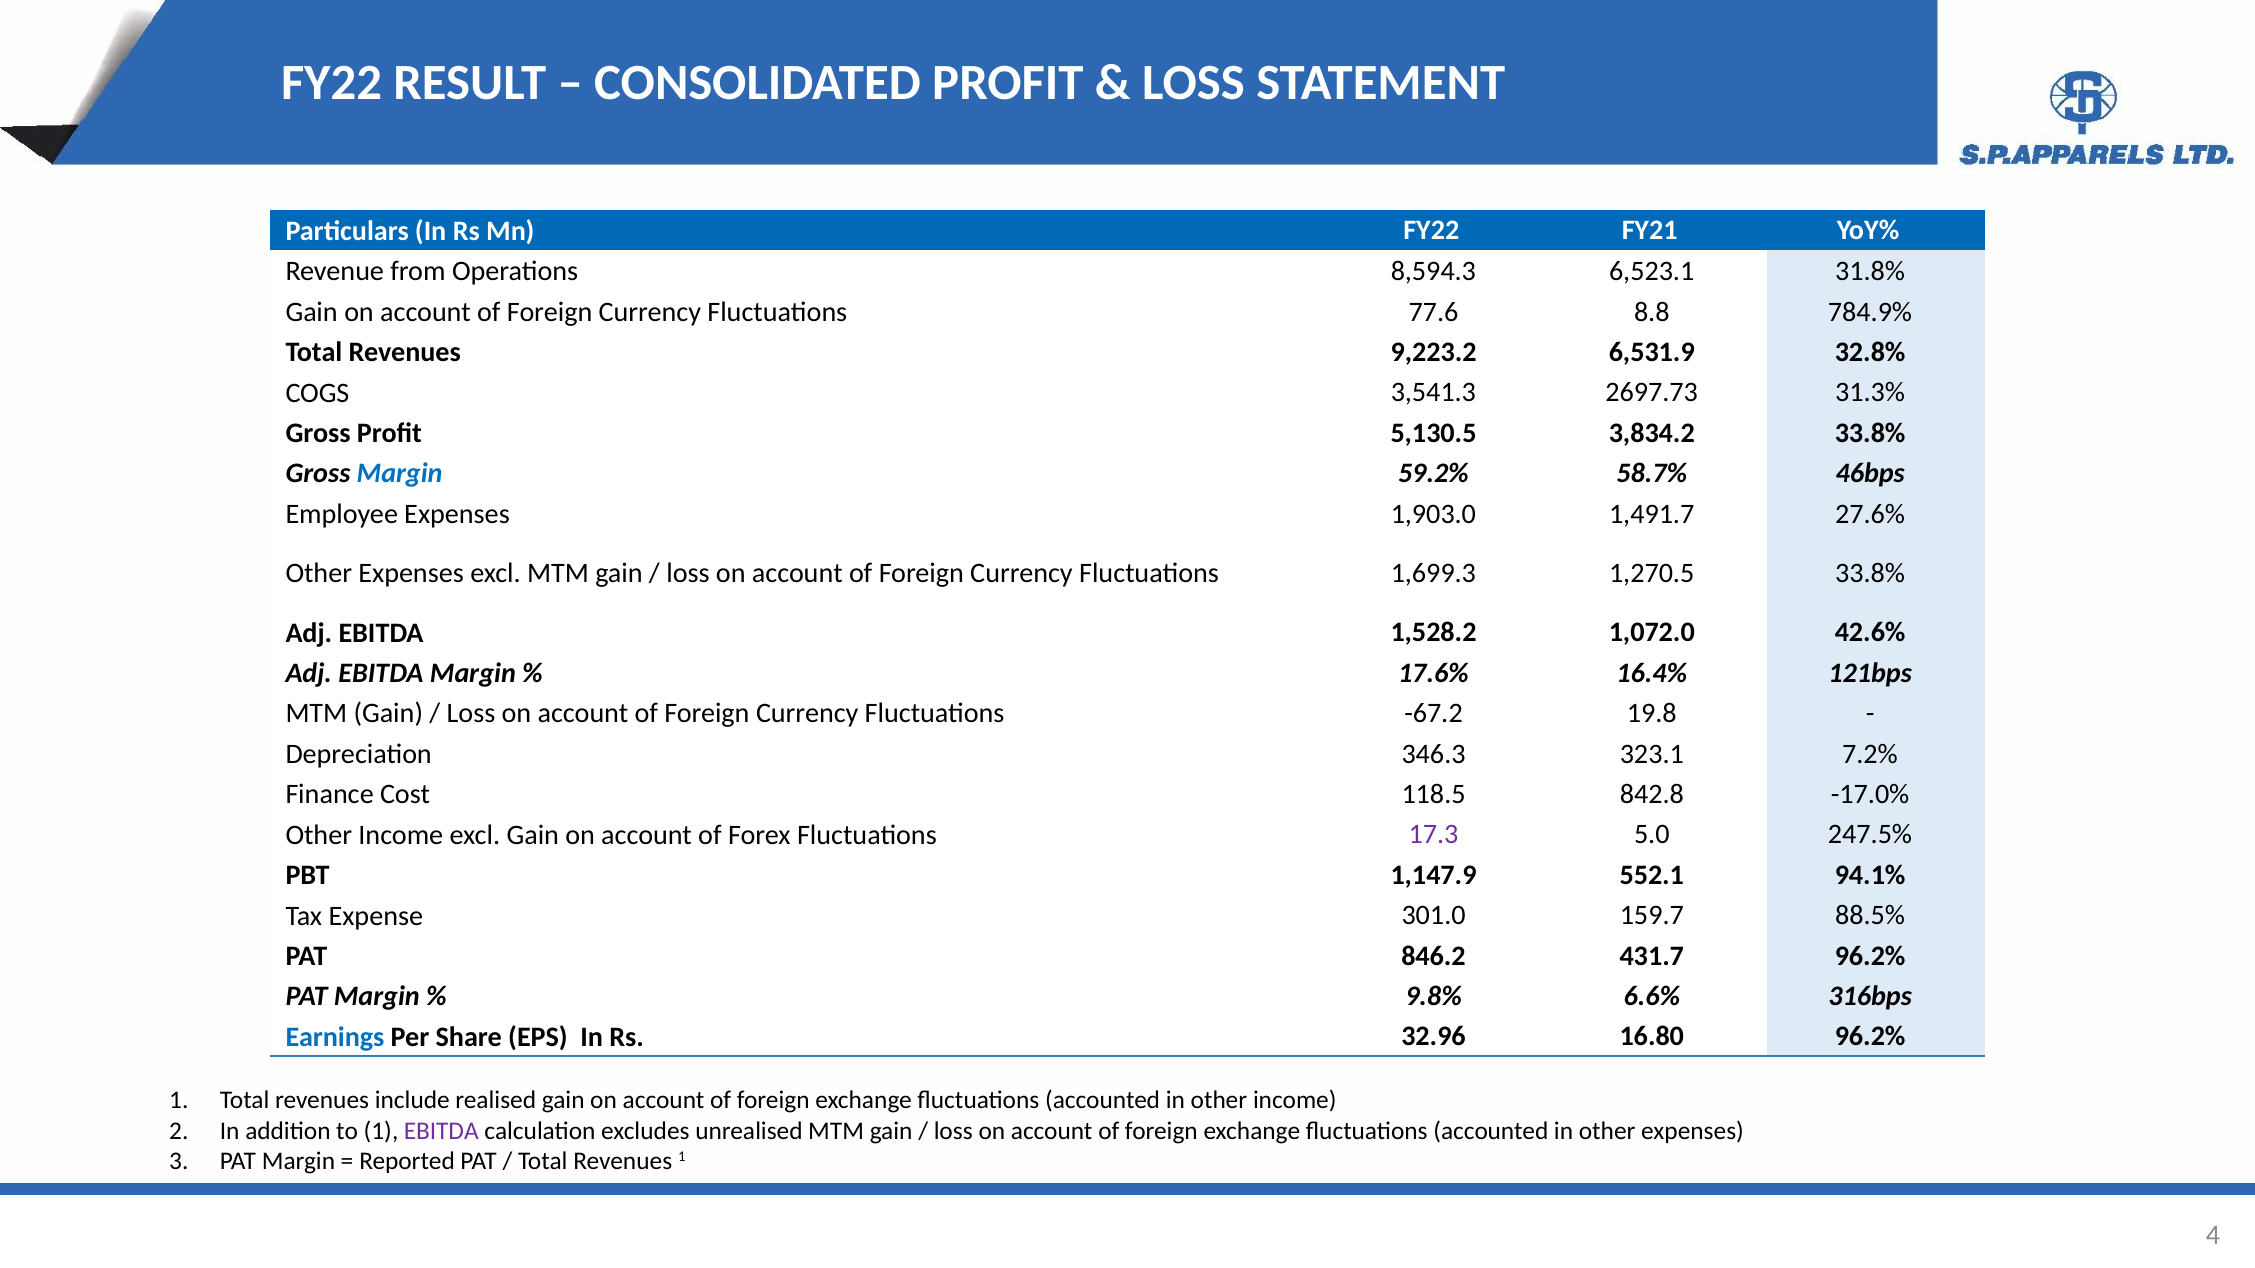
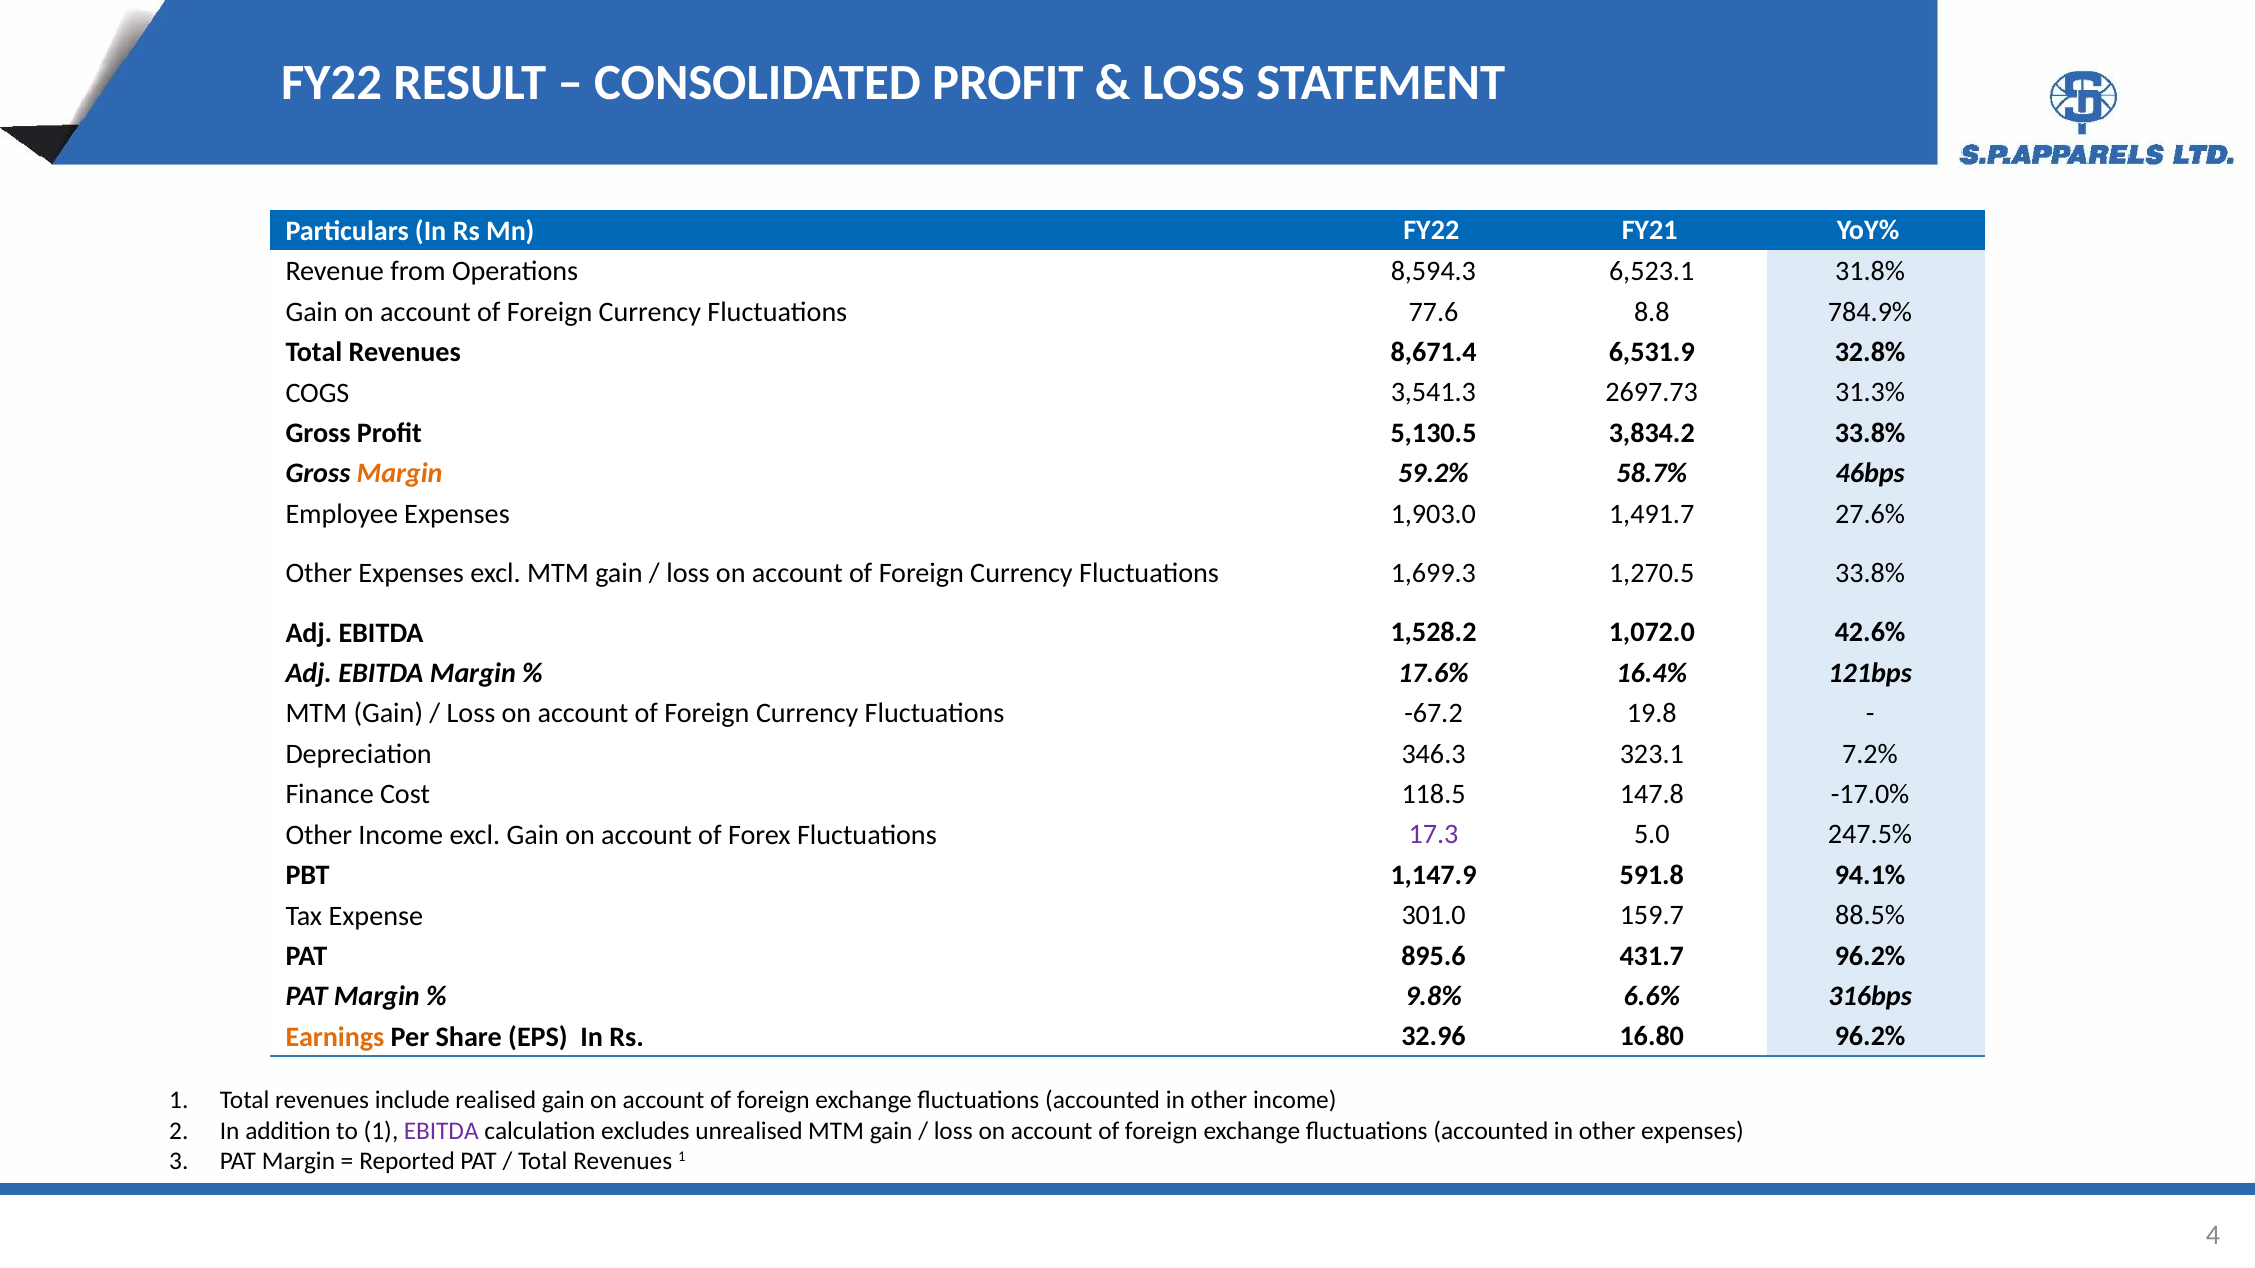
9,223.2: 9,223.2 -> 8,671.4
Margin at (400, 474) colour: blue -> orange
842.8: 842.8 -> 147.8
552.1: 552.1 -> 591.8
846.2: 846.2 -> 895.6
Earnings colour: blue -> orange
